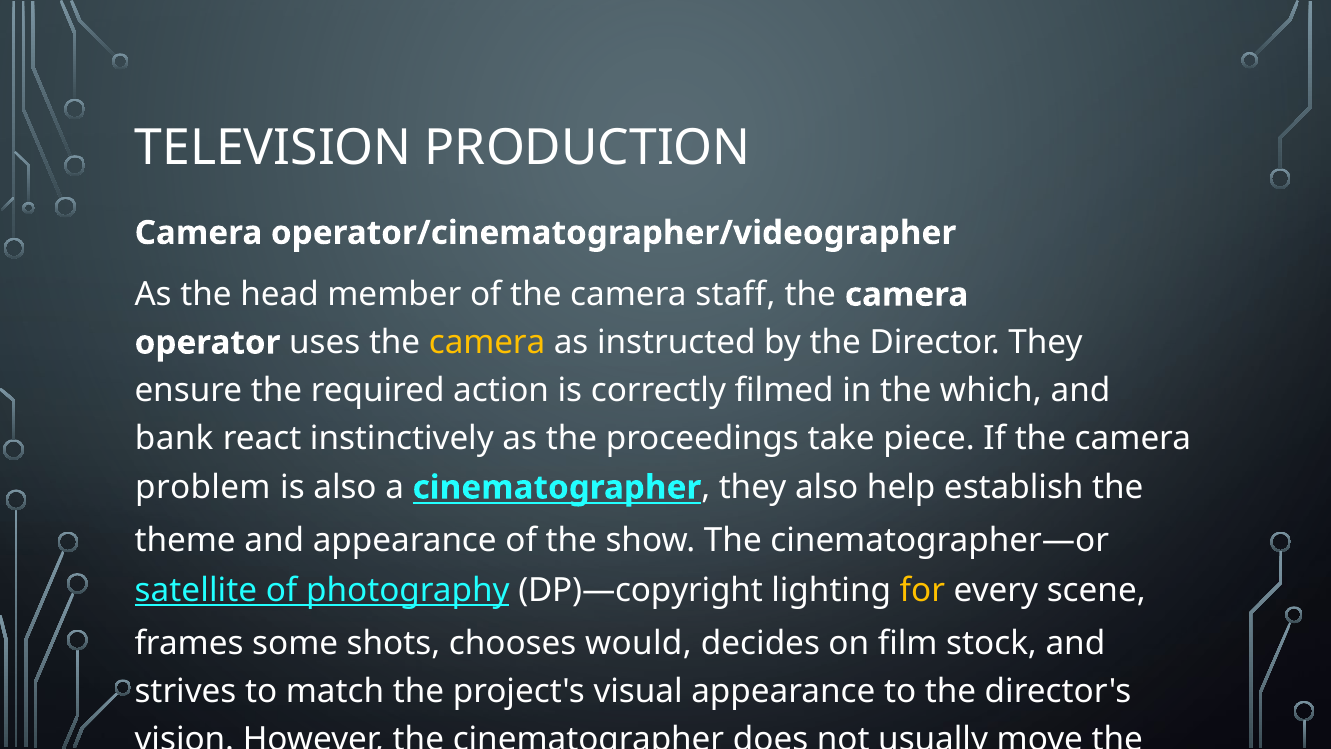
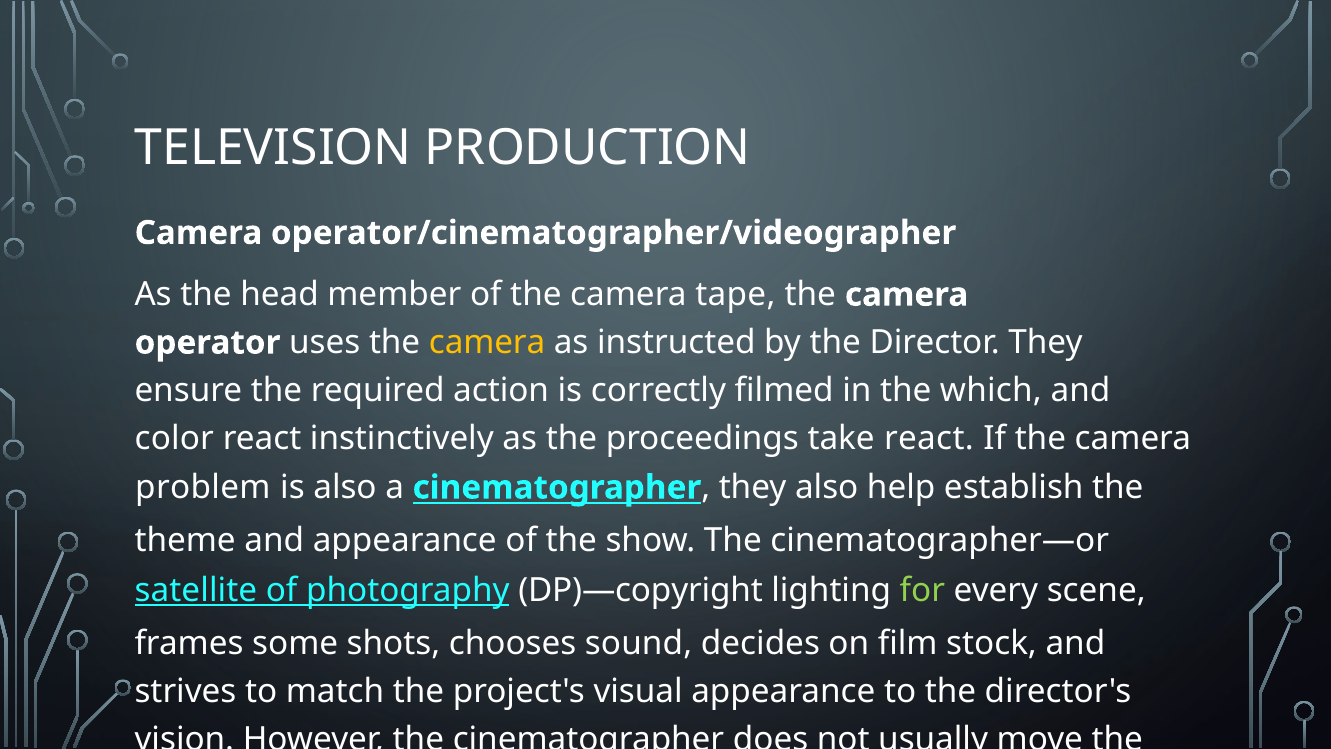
staff: staff -> tape
bank: bank -> color
take piece: piece -> react
for colour: yellow -> light green
would: would -> sound
